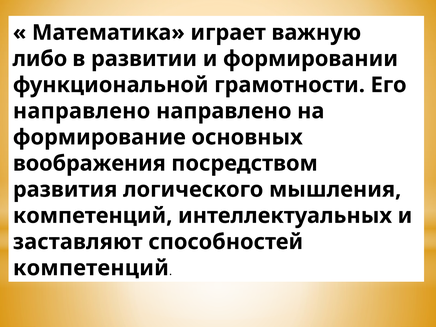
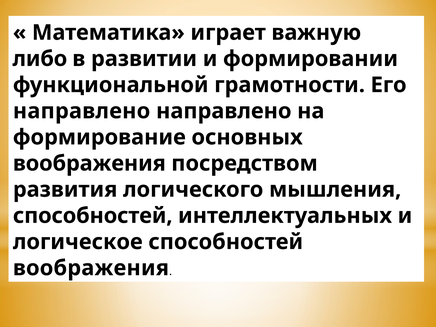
компетенций at (93, 216): компетенций -> способностей
заставляют: заставляют -> логическое
компетенций at (91, 268): компетенций -> воображения
